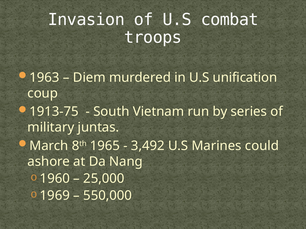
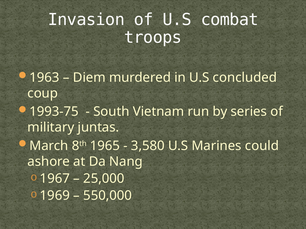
unification: unification -> concluded
1913-75: 1913-75 -> 1993-75
3,492: 3,492 -> 3,580
1960: 1960 -> 1967
